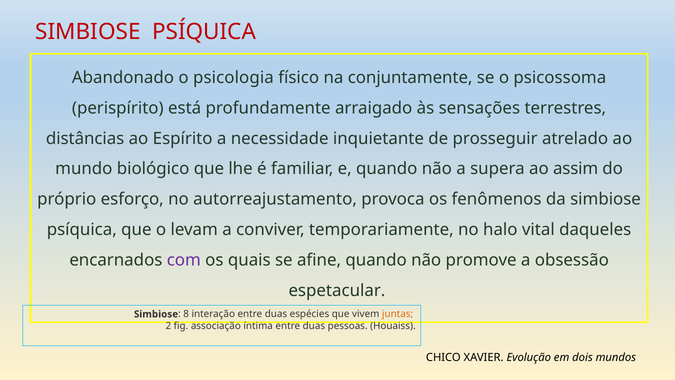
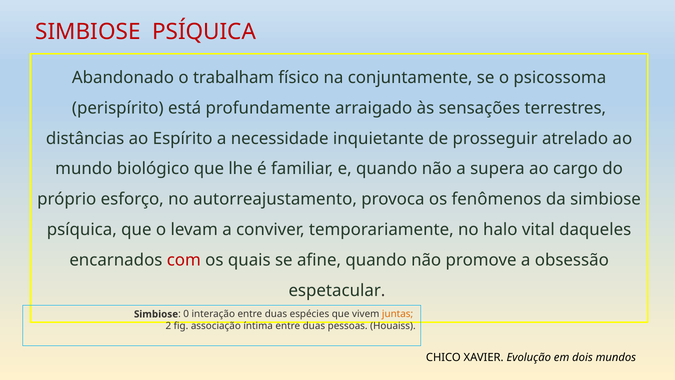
psicologia: psicologia -> trabalham
assim: assim -> cargo
com colour: purple -> red
8: 8 -> 0
